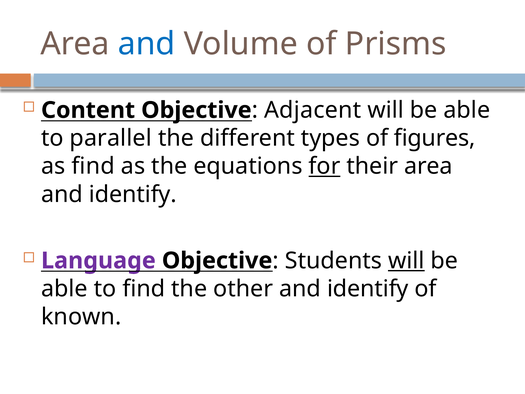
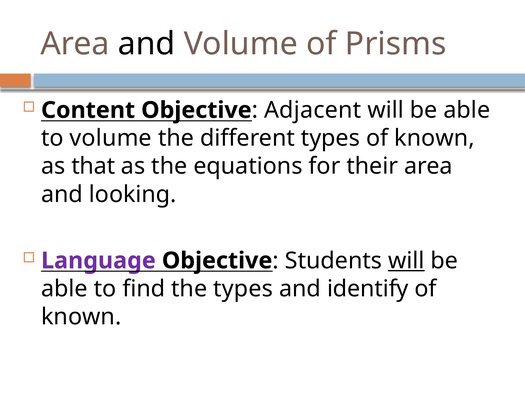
and at (147, 44) colour: blue -> black
to parallel: parallel -> volume
types of figures: figures -> known
as find: find -> that
for underline: present -> none
identify at (133, 194): identify -> looking
the other: other -> types
